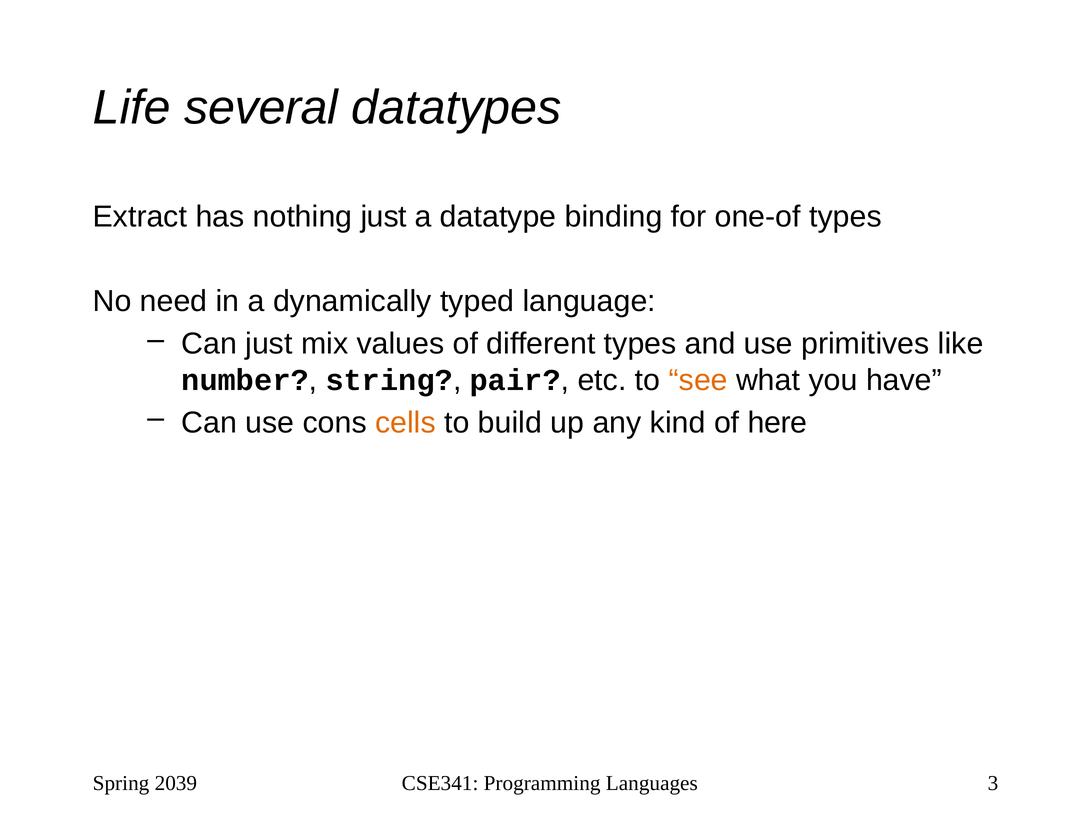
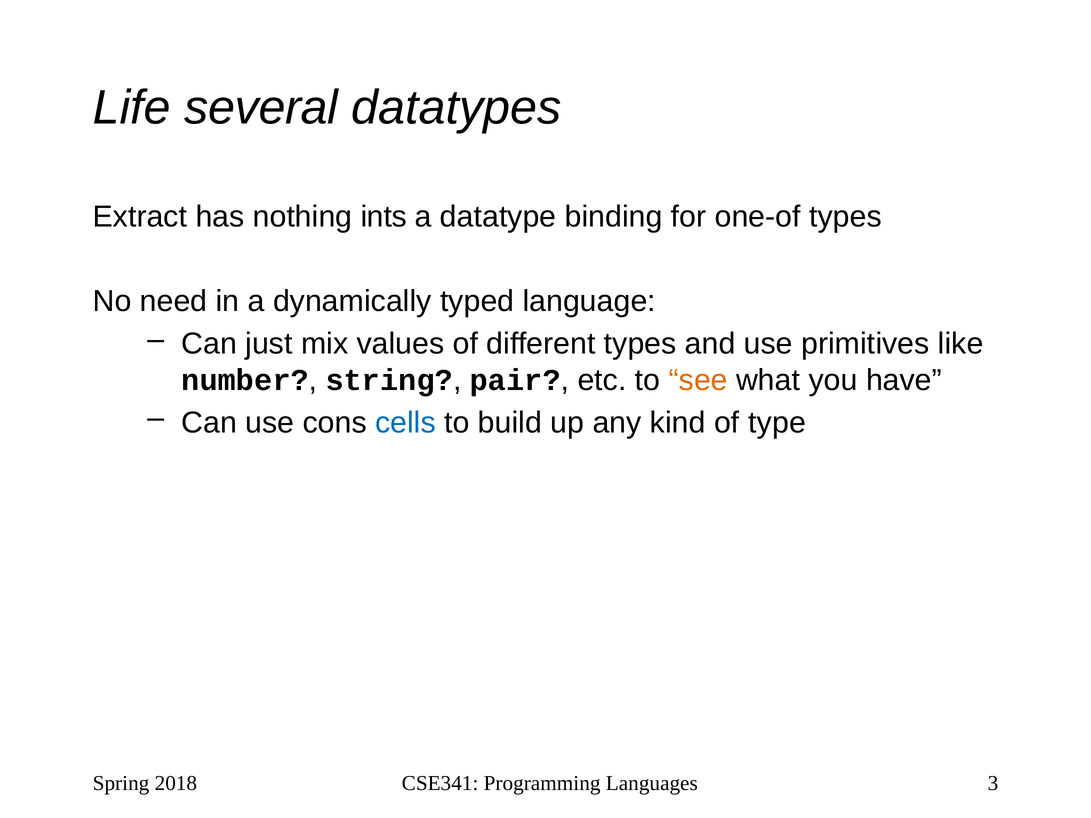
nothing just: just -> ints
cells colour: orange -> blue
here: here -> type
2039: 2039 -> 2018
